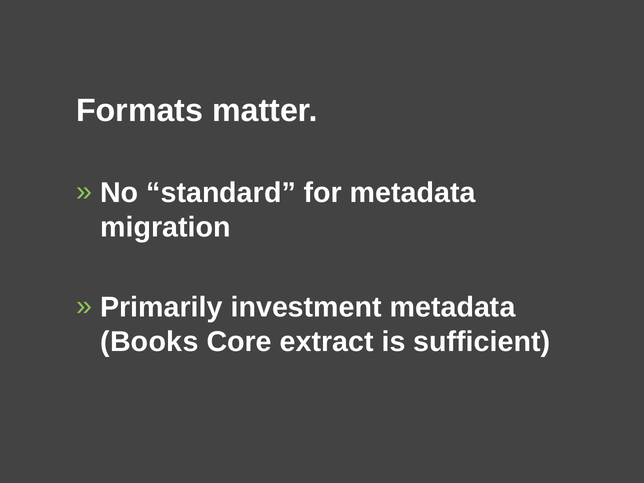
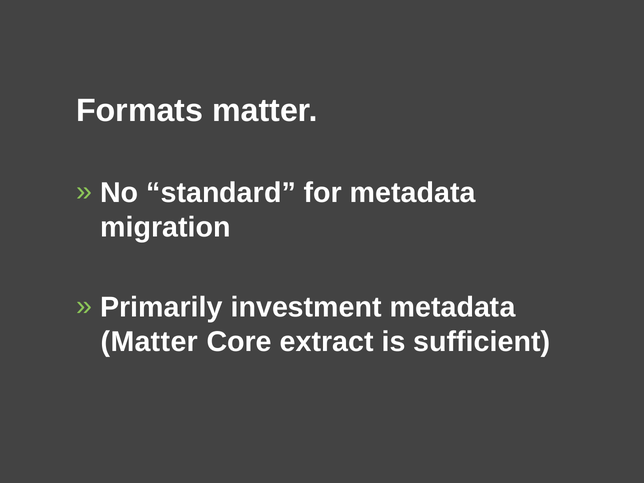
Books at (149, 342): Books -> Matter
